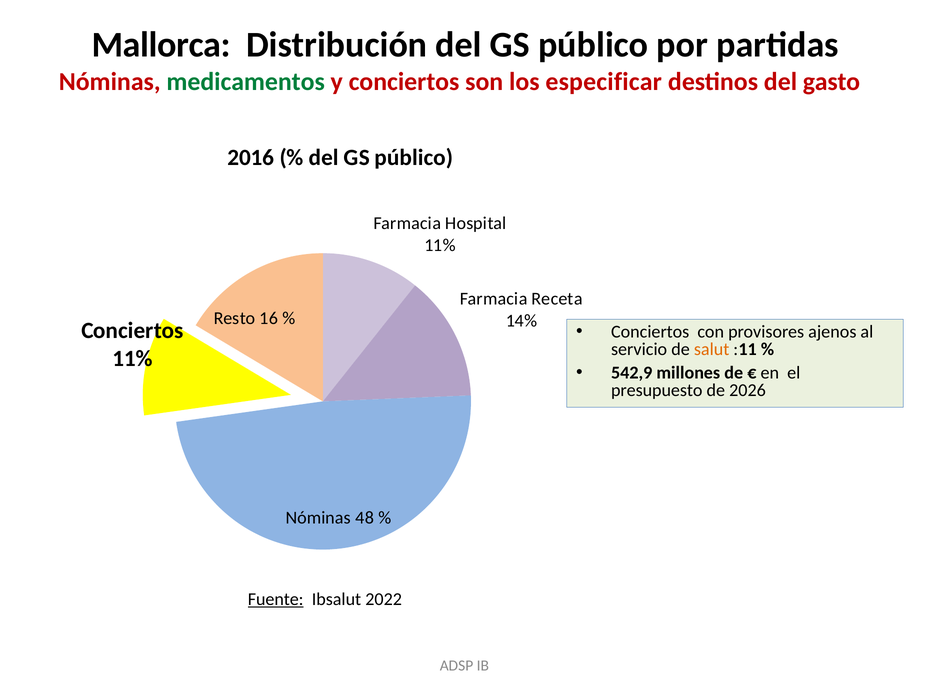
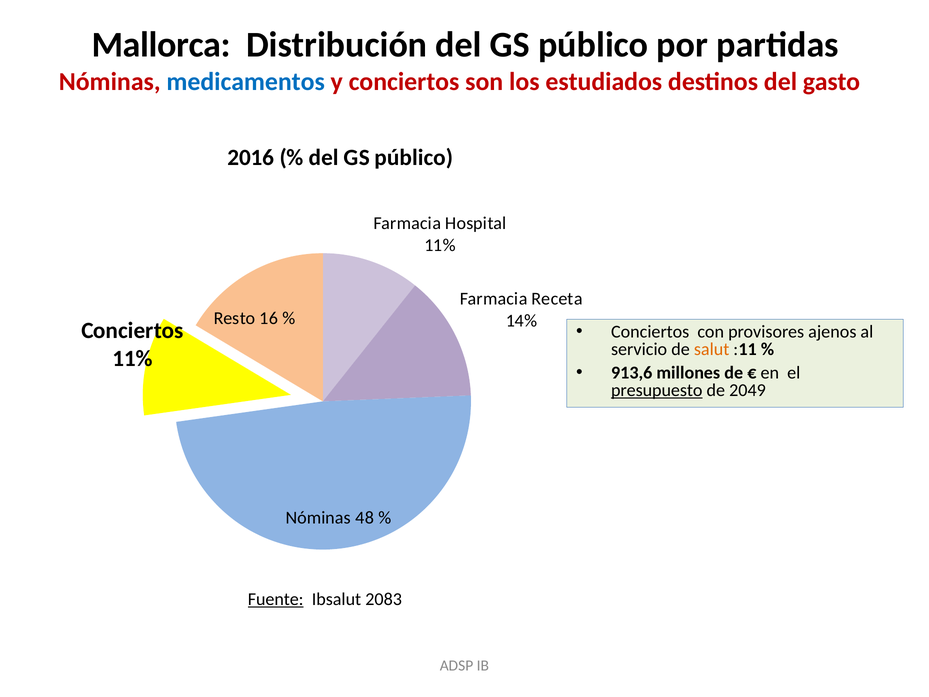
medicamentos colour: green -> blue
especificar: especificar -> estudiados
542,9: 542,9 -> 913,6
presupuesto underline: none -> present
2026: 2026 -> 2049
2022: 2022 -> 2083
